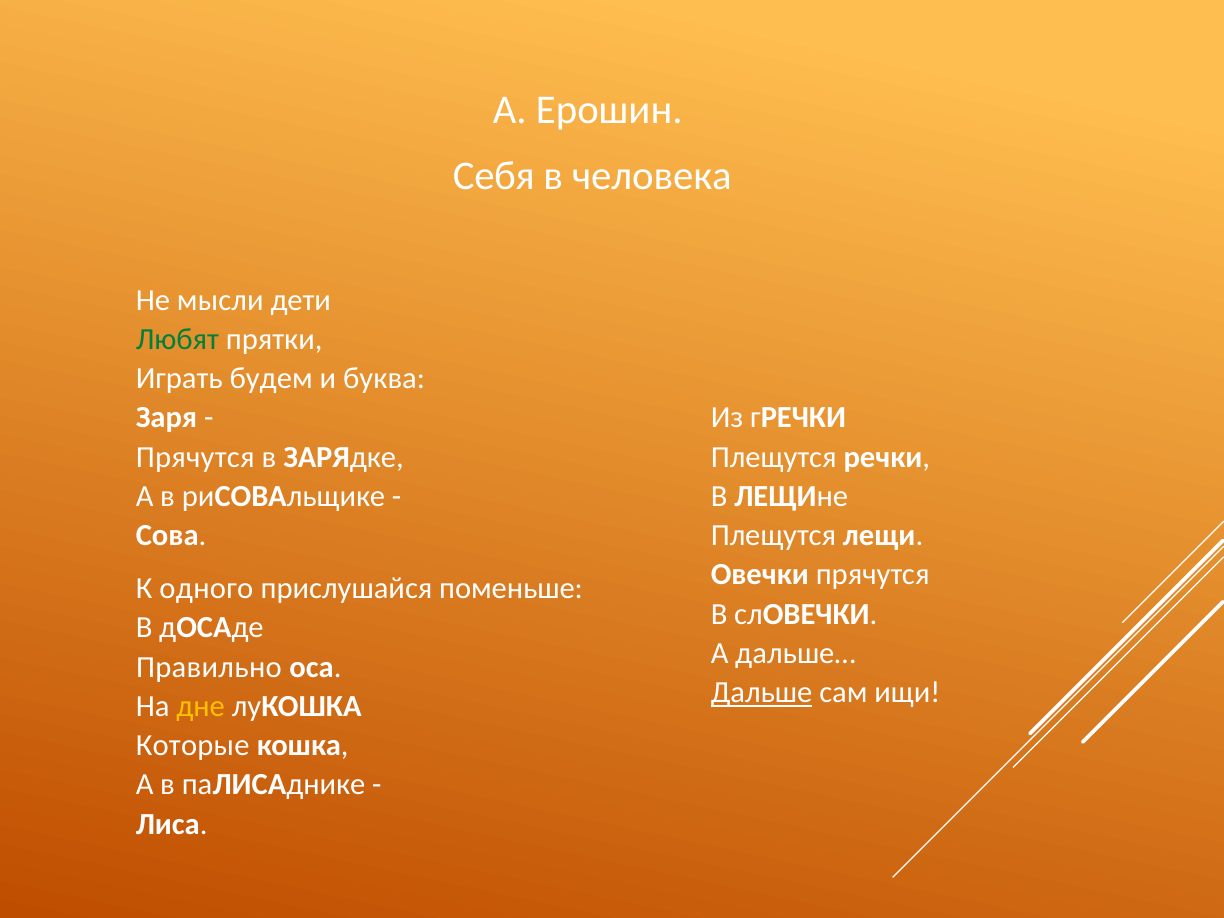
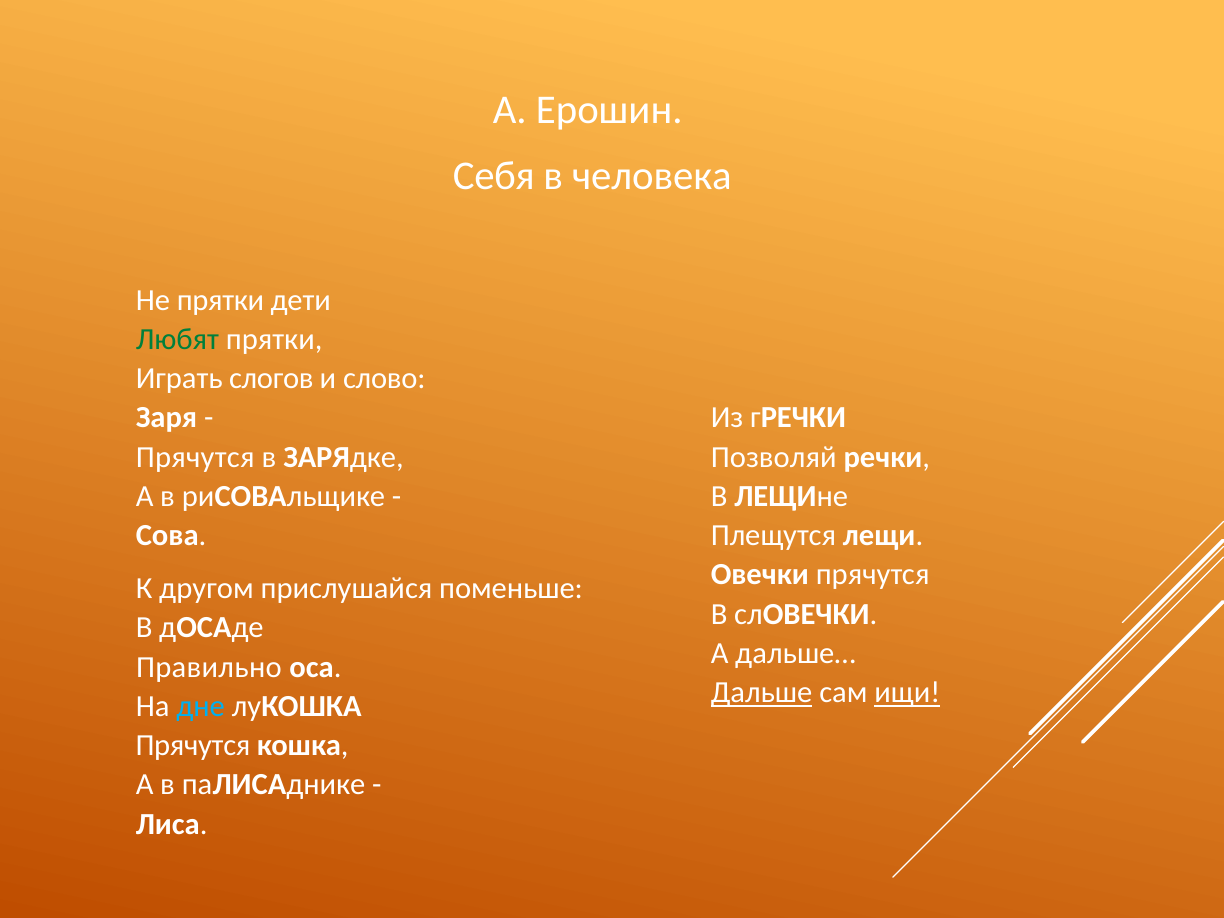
Не мысли: мысли -> прятки
будем: будем -> слогов
буква: буква -> слово
Плещутся at (774, 457): Плещутся -> Позволяй
одного: одного -> другом
ищи underline: none -> present
дне colour: yellow -> light blue
Которые at (193, 746): Которые -> Прячутся
